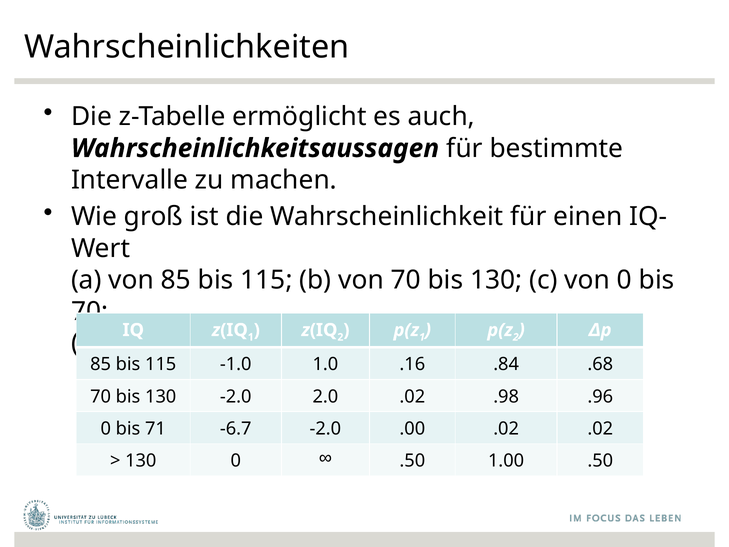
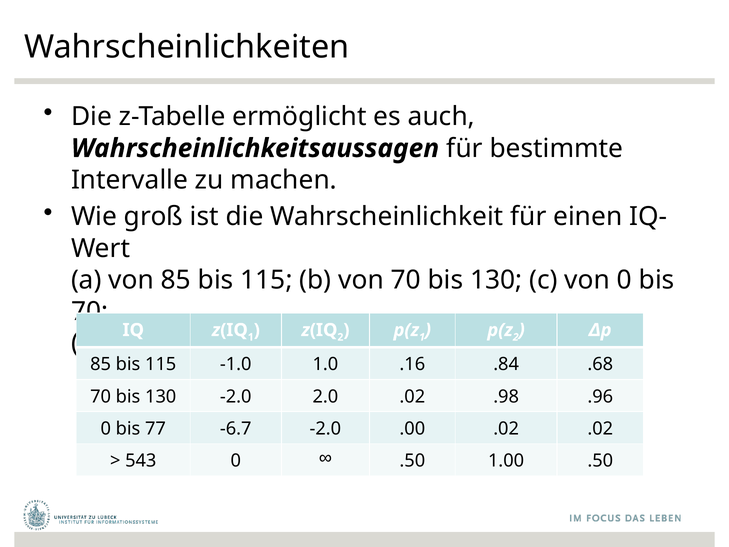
71: 71 -> 77
130 at (141, 461): 130 -> 543
